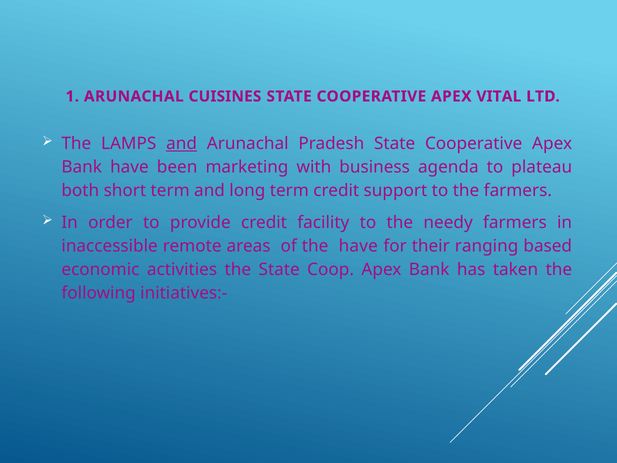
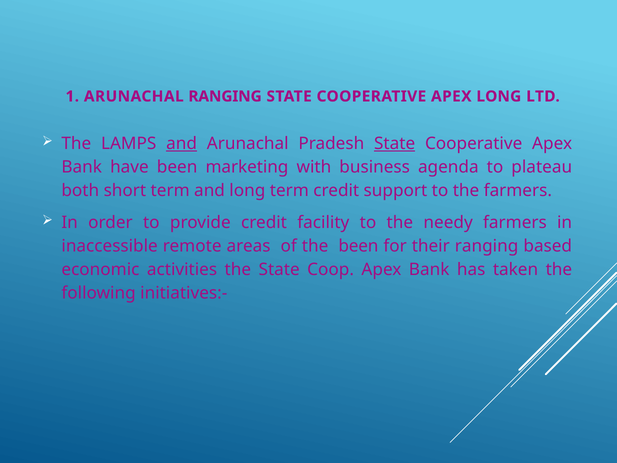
ARUNACHAL CUISINES: CUISINES -> RANGING
APEX VITAL: VITAL -> LONG
State at (395, 144) underline: none -> present
the have: have -> been
